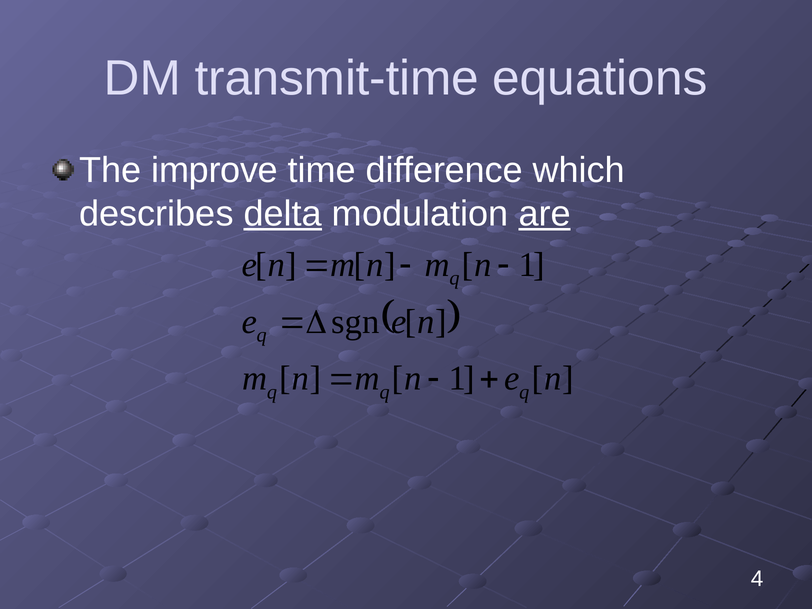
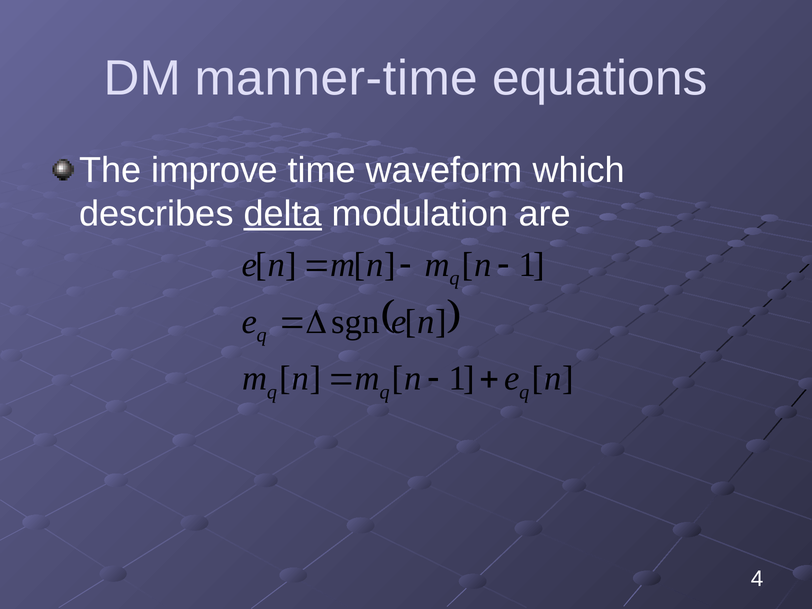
transmit-time: transmit-time -> manner-time
difference: difference -> waveform
are underline: present -> none
